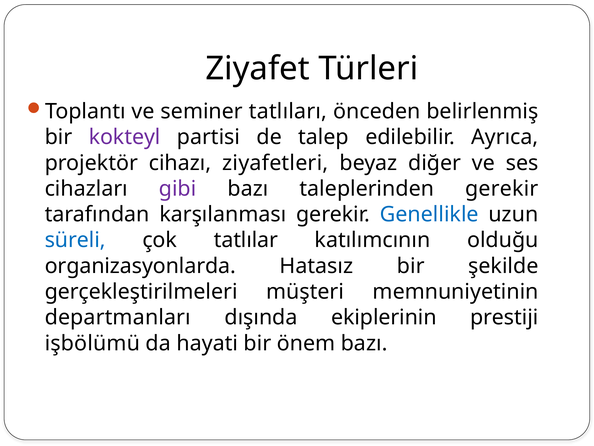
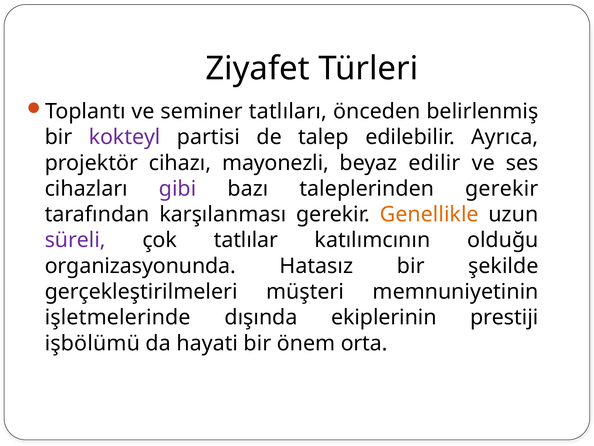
ziyafetleri: ziyafetleri -> mayonezli
diğer: diğer -> edilir
Genellikle colour: blue -> orange
süreli colour: blue -> purple
organizasyonlarda: organizasyonlarda -> organizasyonunda
departmanları: departmanları -> işletmelerinde
önem bazı: bazı -> orta
